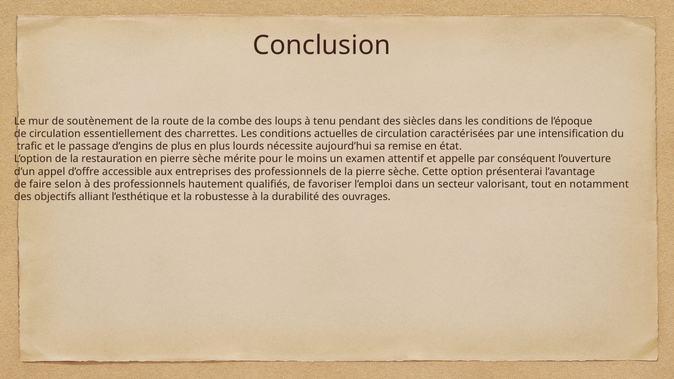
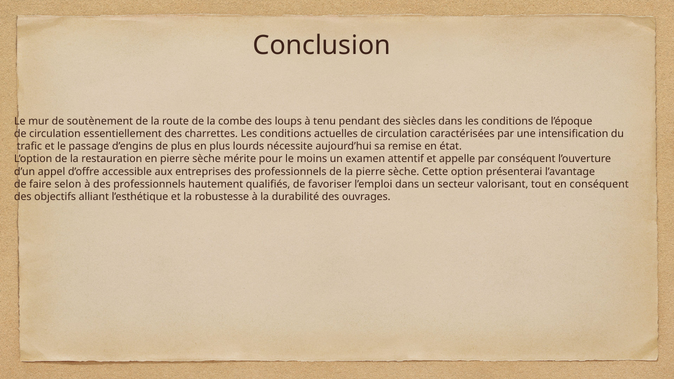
en notamment: notamment -> conséquent
